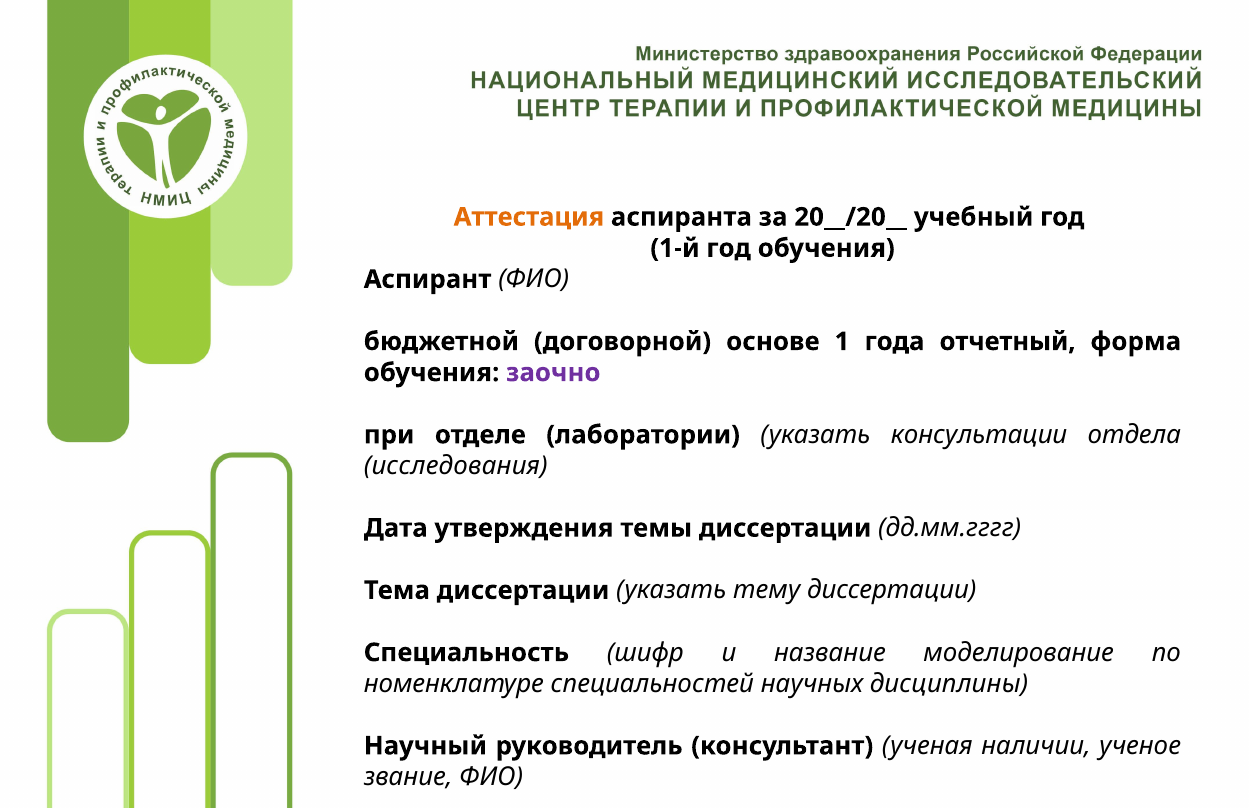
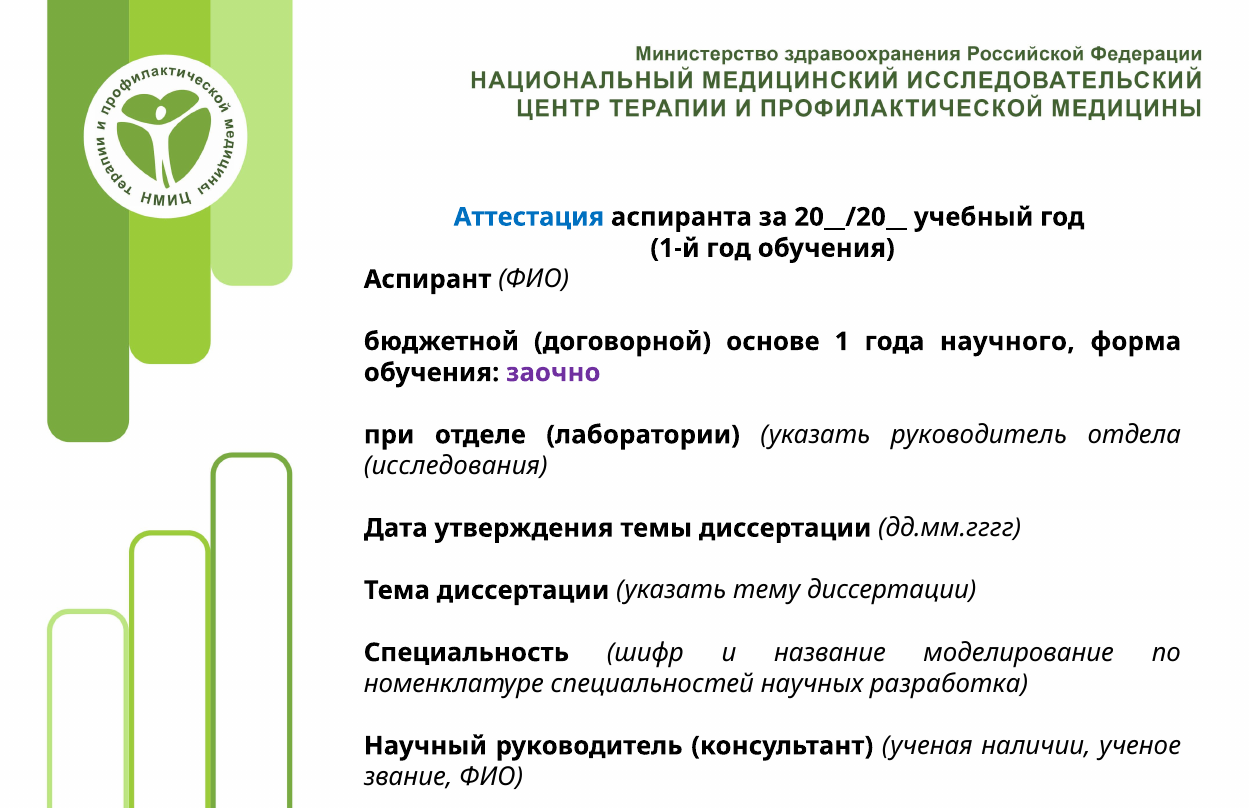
Аттестация colour: orange -> blue
отчетный: отчетный -> научного
указать консультации: консультации -> руководитель
дисциплины: дисциплины -> разработка
